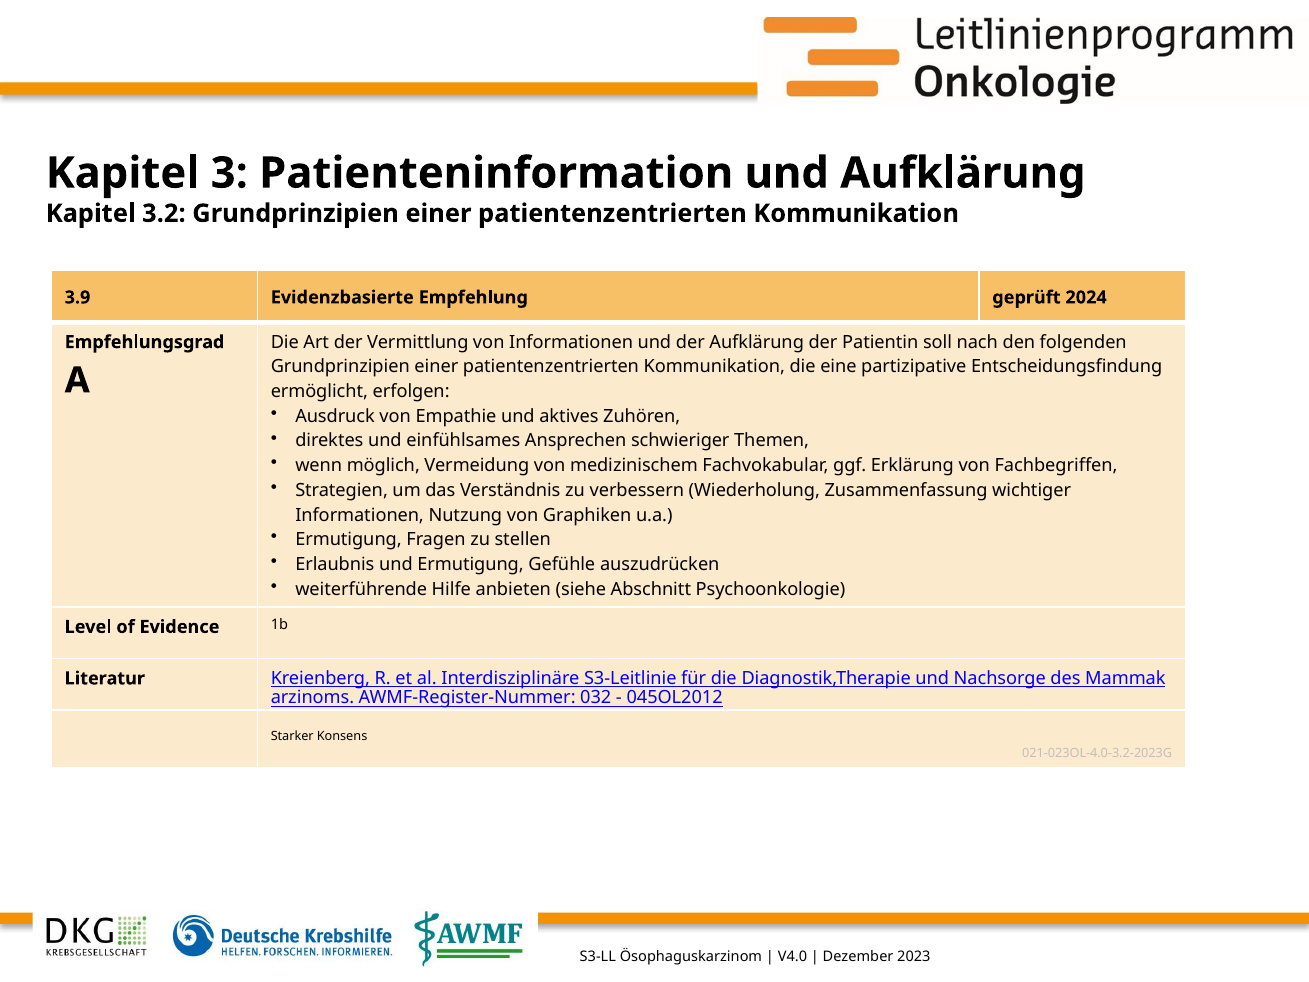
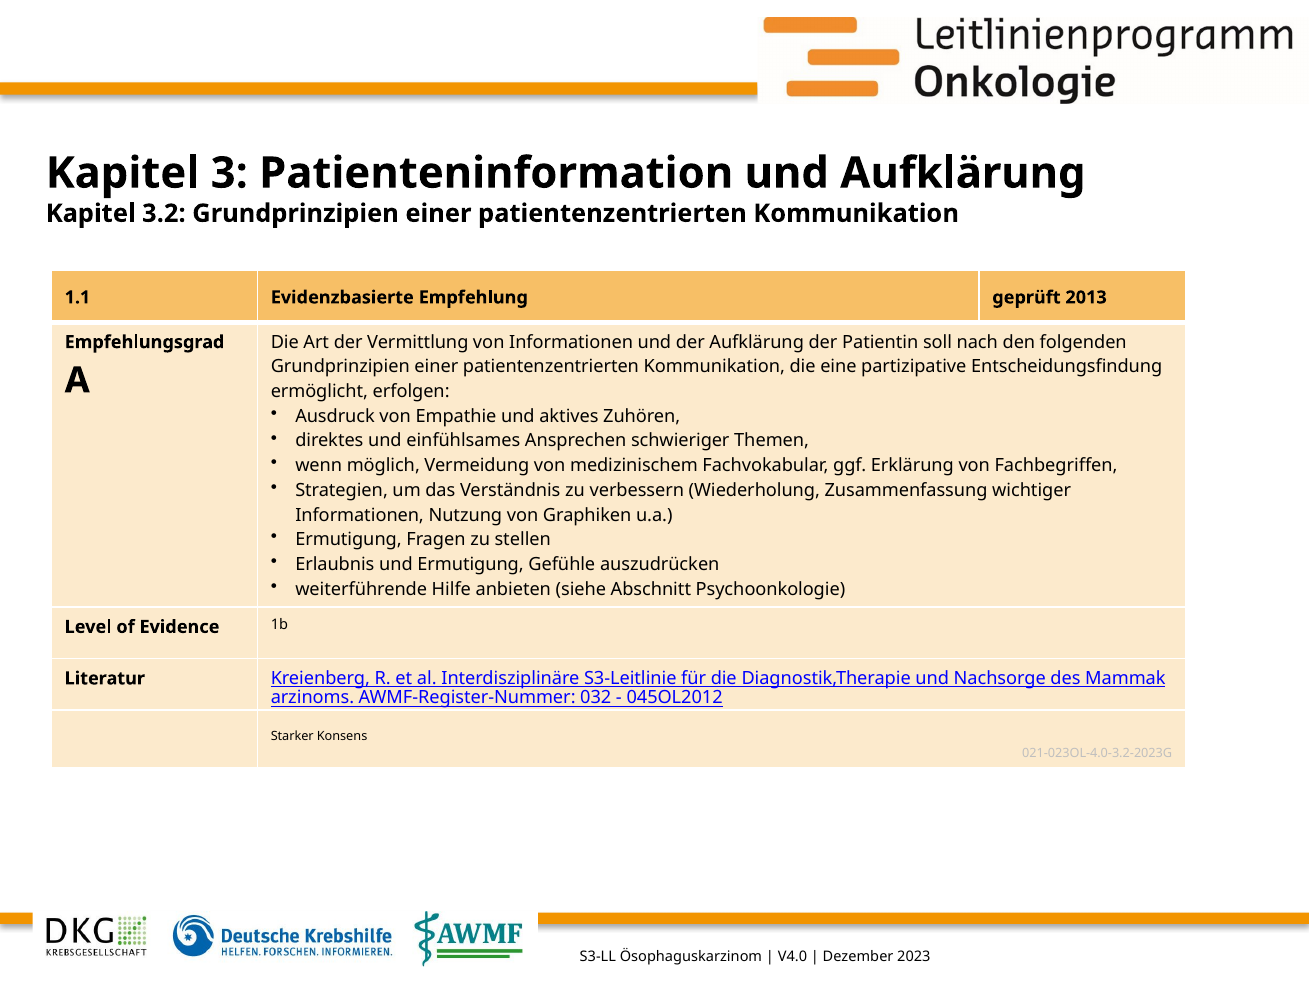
3.9: 3.9 -> 1.1
2024: 2024 -> 2013
